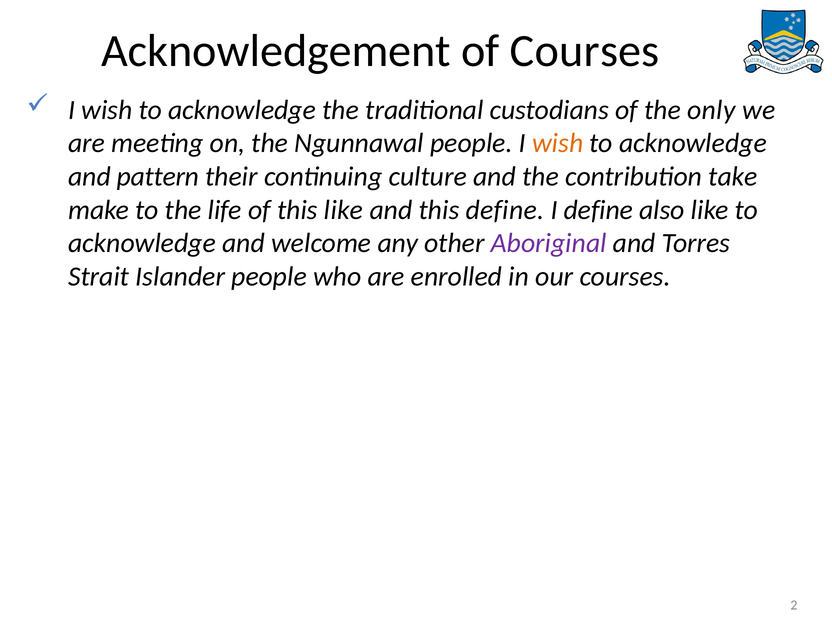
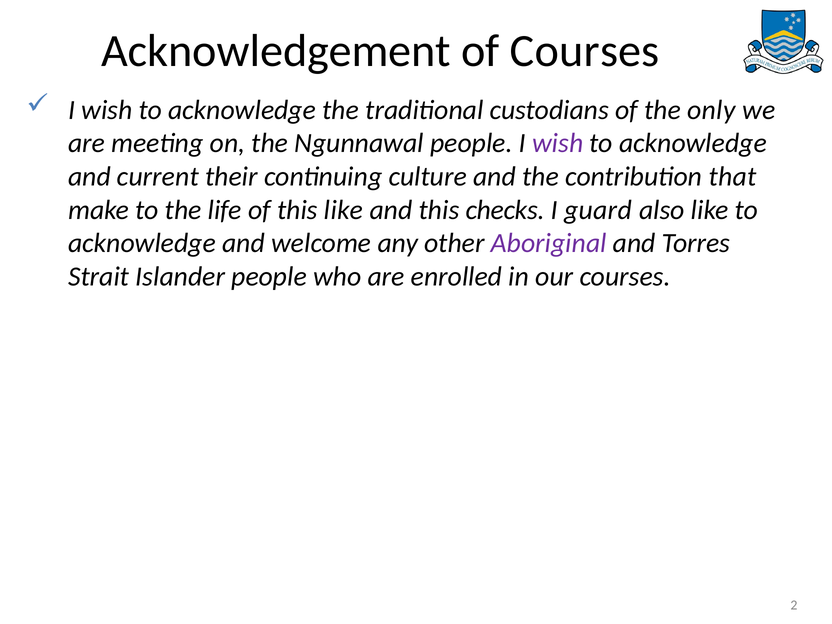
wish at (558, 143) colour: orange -> purple
pattern: pattern -> current
take: take -> that
this define: define -> checks
I define: define -> guard
